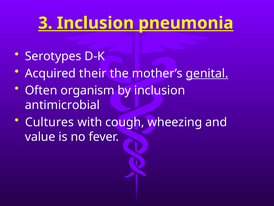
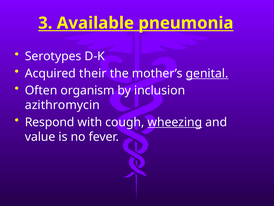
3 Inclusion: Inclusion -> Available
antimicrobial: antimicrobial -> azithromycin
Cultures: Cultures -> Respond
wheezing underline: none -> present
